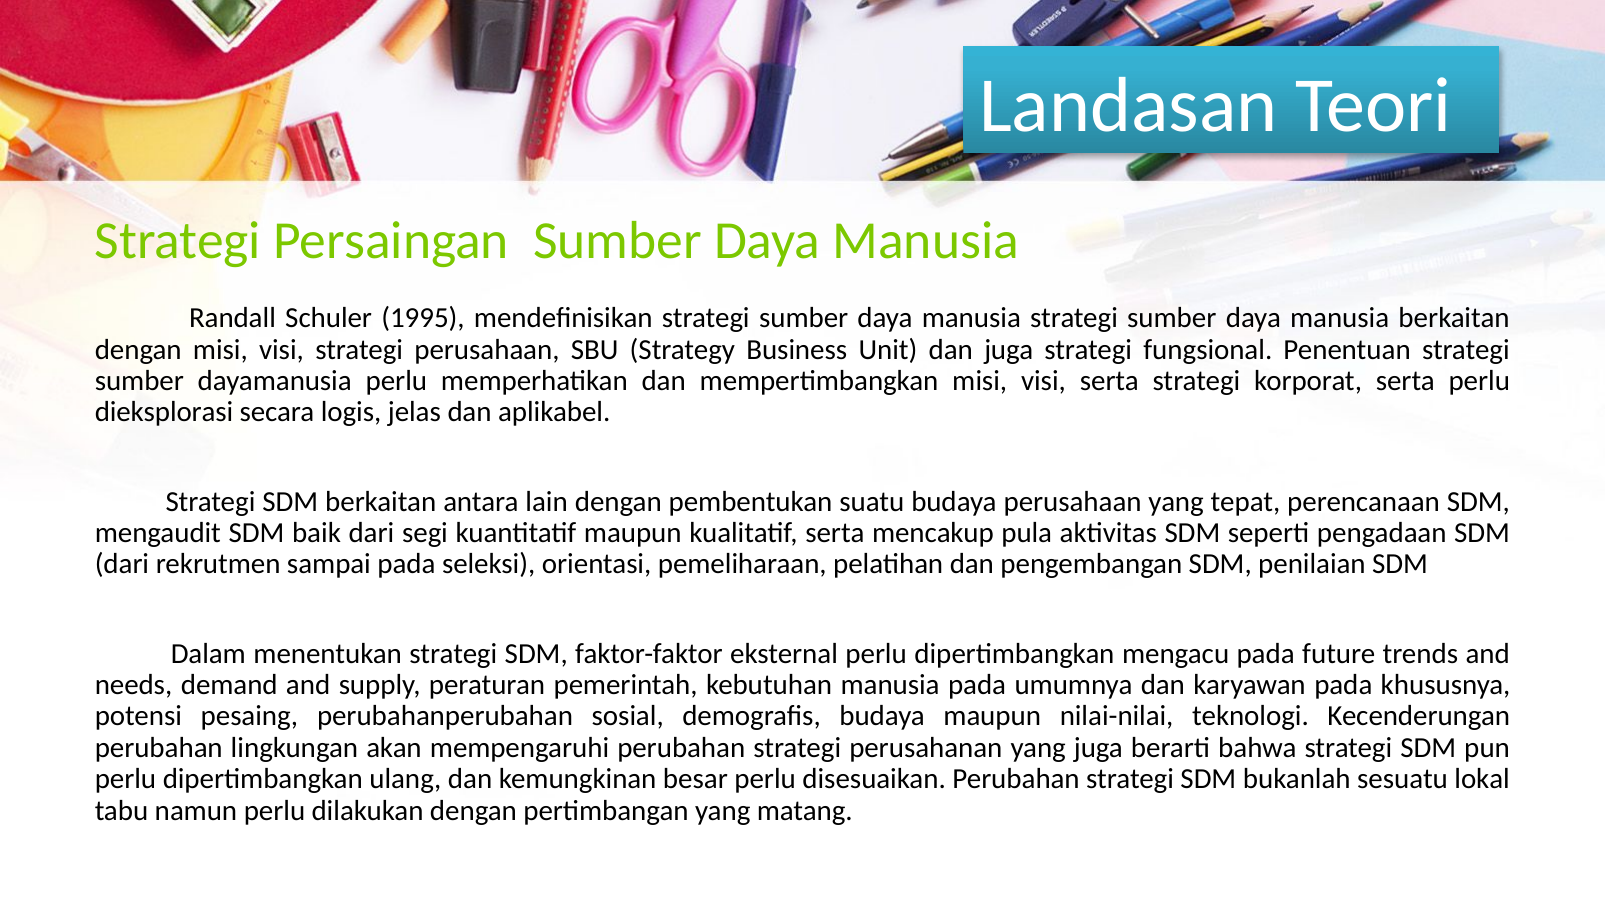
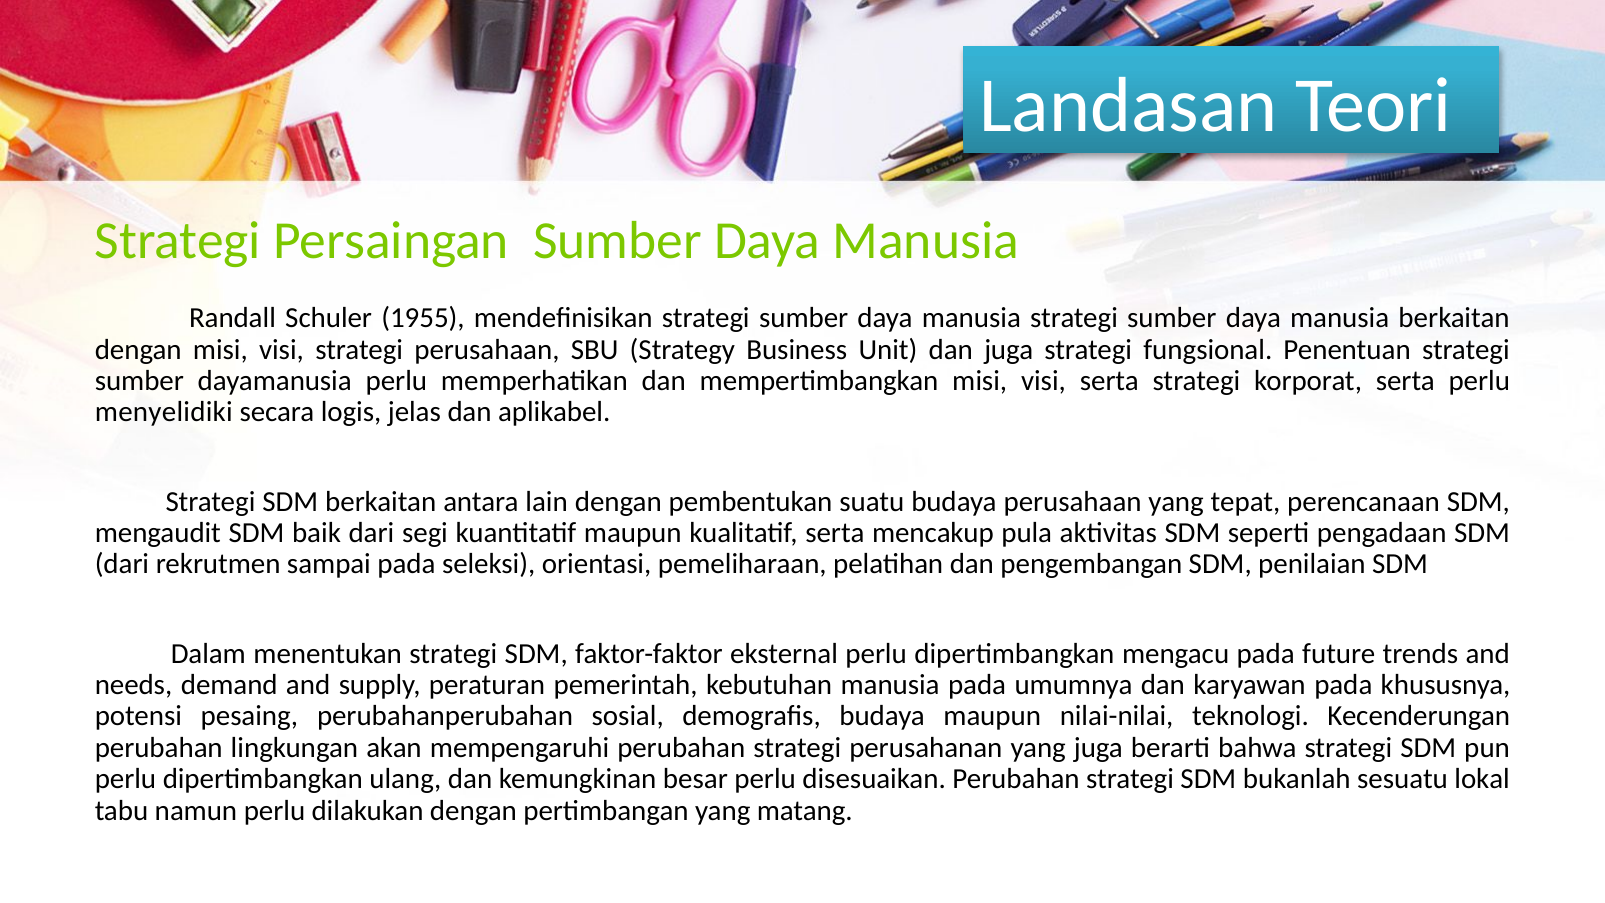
1995: 1995 -> 1955
dieksplorasi: dieksplorasi -> menyelidiki
